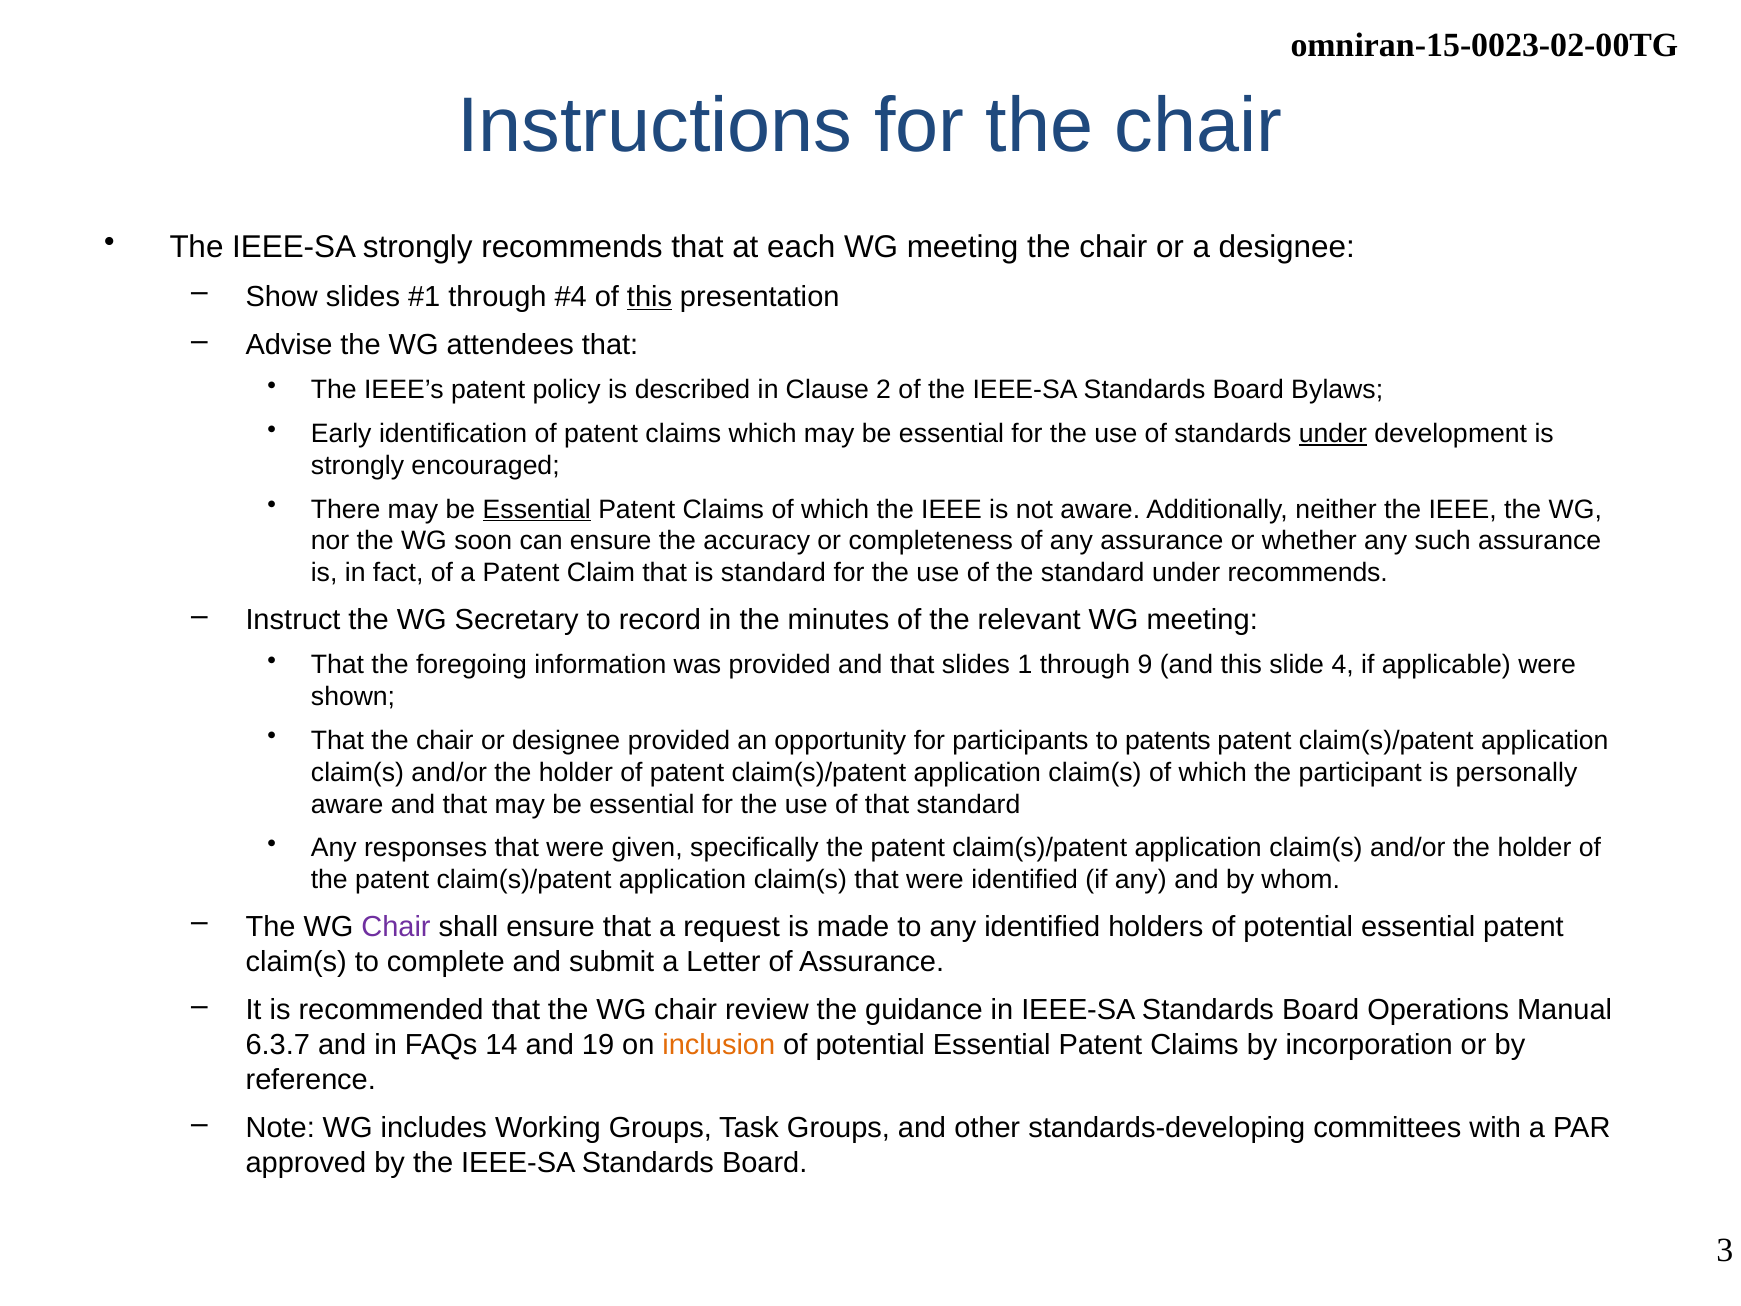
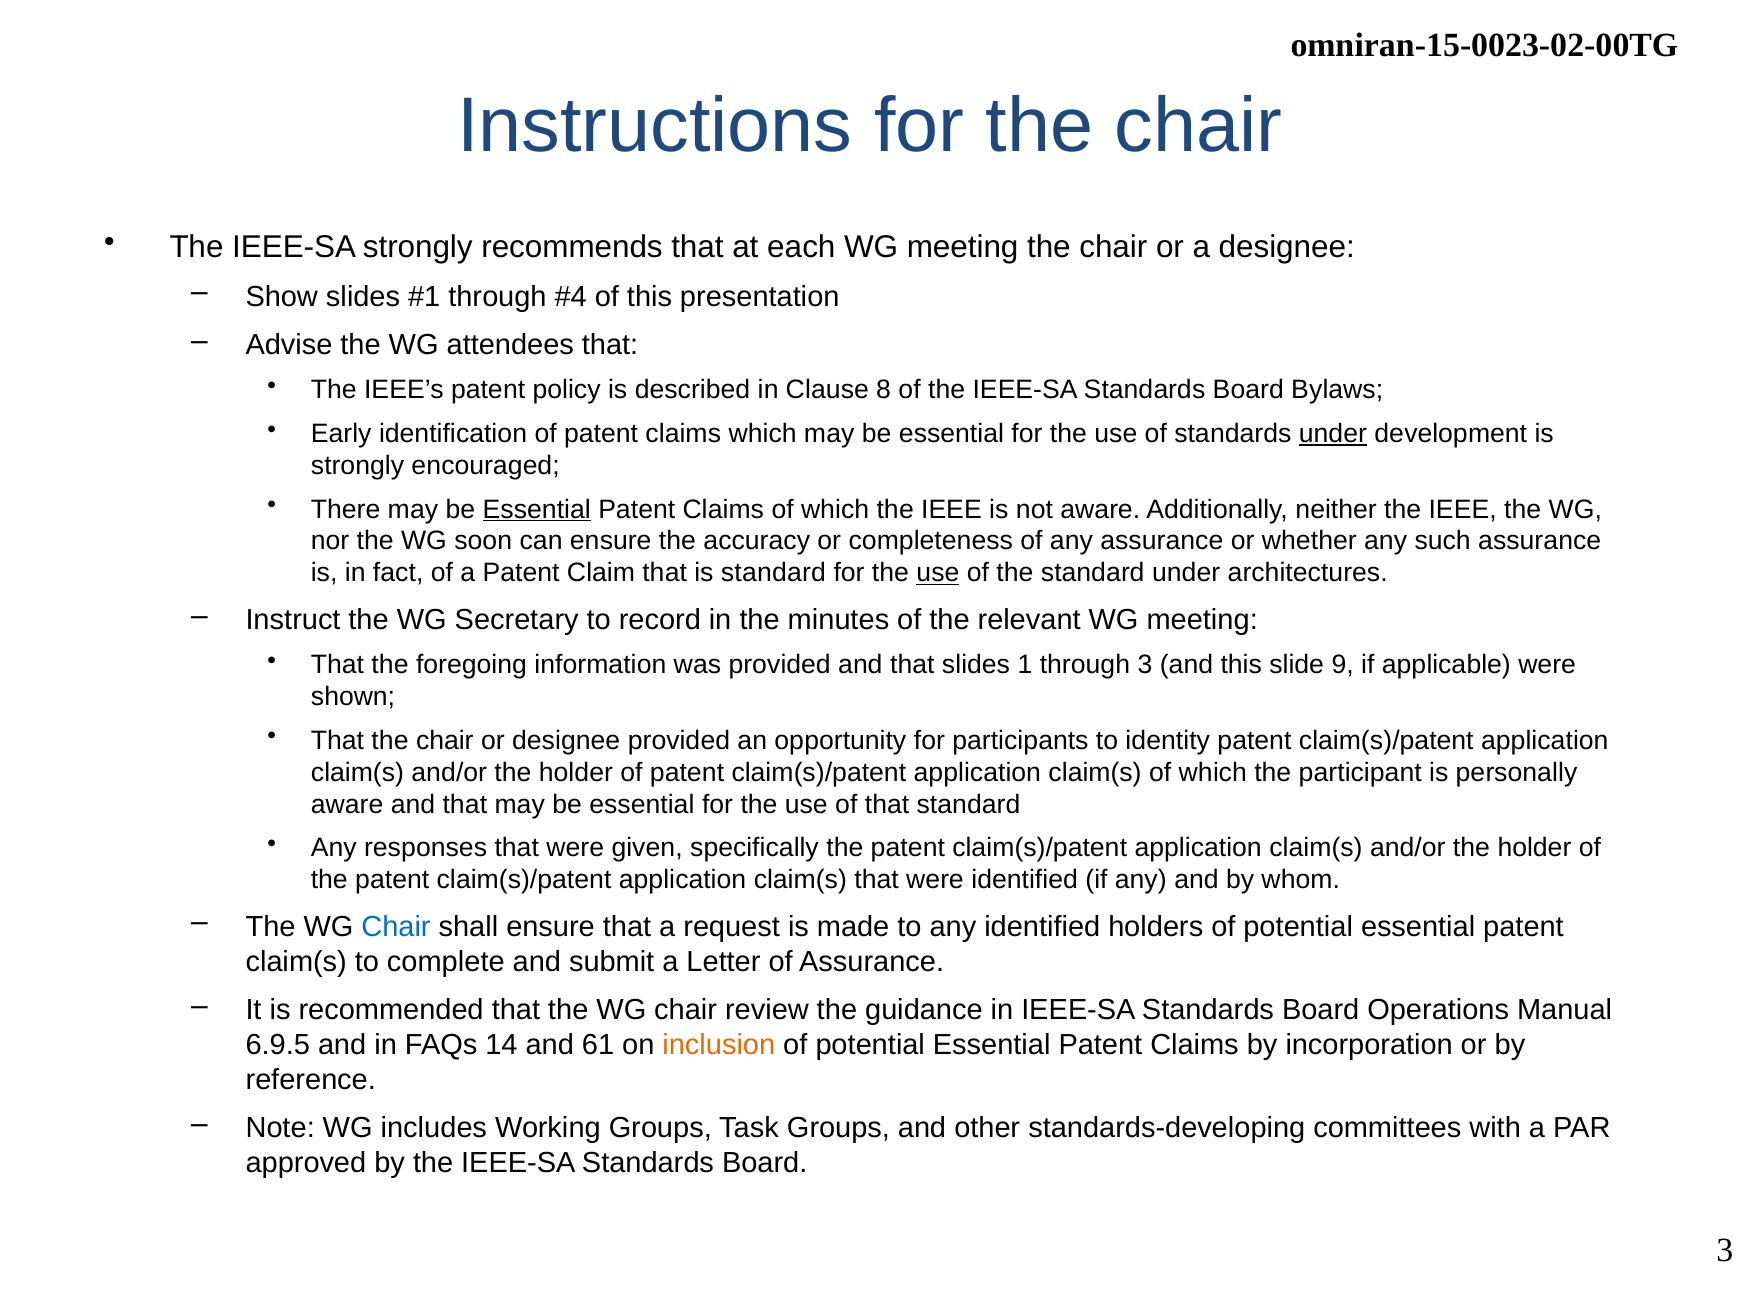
this at (650, 297) underline: present -> none
2: 2 -> 8
use at (938, 573) underline: none -> present
under recommends: recommends -> architectures
through 9: 9 -> 3
4: 4 -> 9
patents: patents -> identity
Chair at (396, 927) colour: purple -> blue
6.3.7: 6.3.7 -> 6.9.5
19: 19 -> 61
